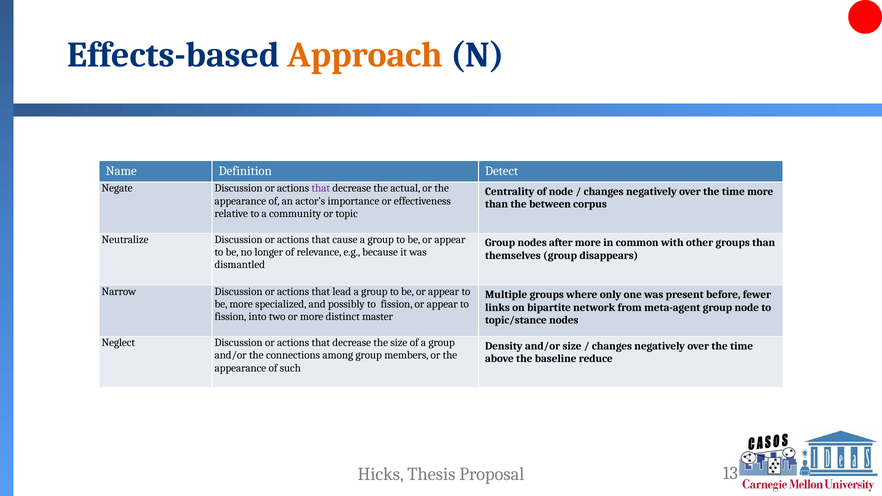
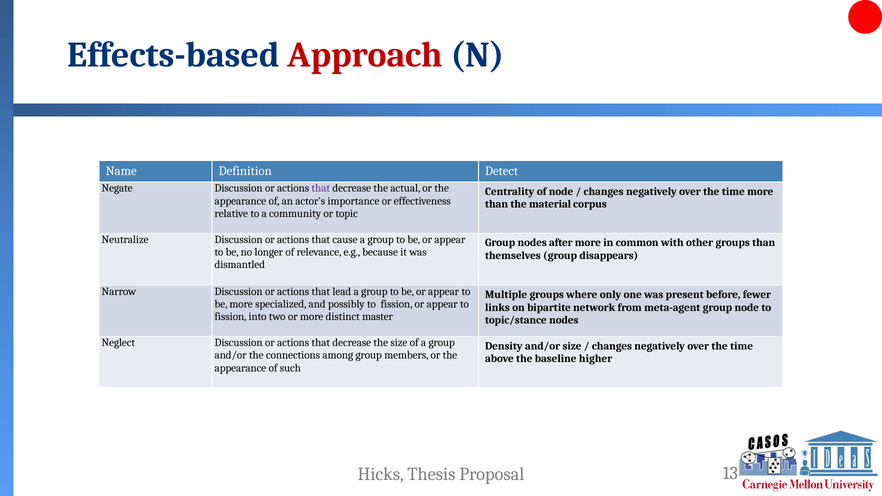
Approach colour: orange -> red
between: between -> material
reduce: reduce -> higher
